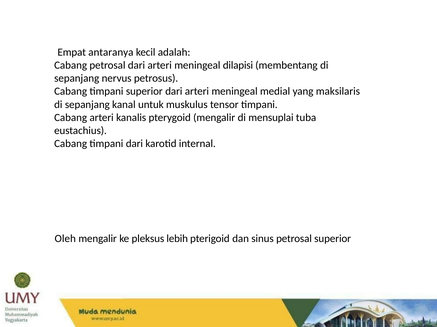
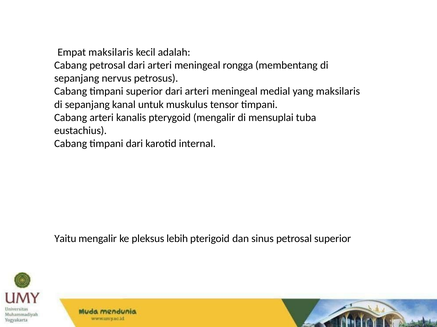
Empat antaranya: antaranya -> maksilaris
dilapisi: dilapisi -> rongga
Oleh: Oleh -> Yaitu
